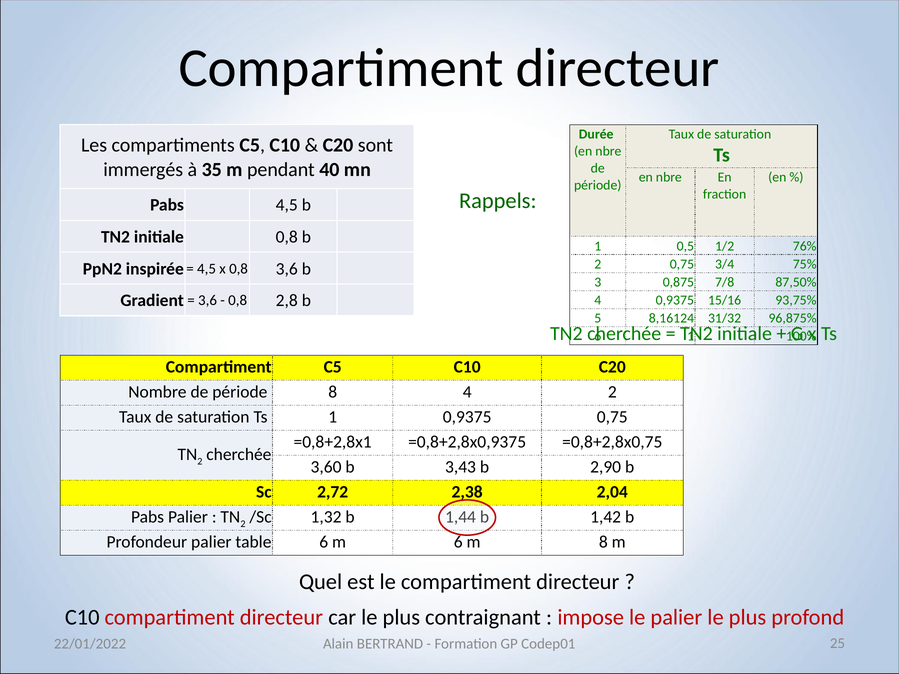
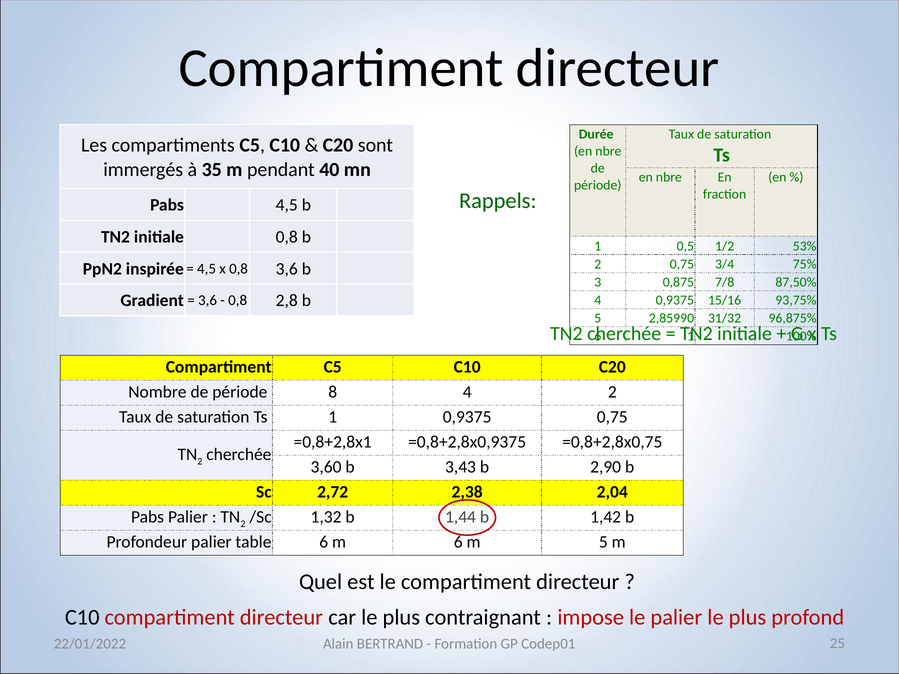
76%: 76% -> 53%
8,16124: 8,16124 -> 2,85990
m 8: 8 -> 5
